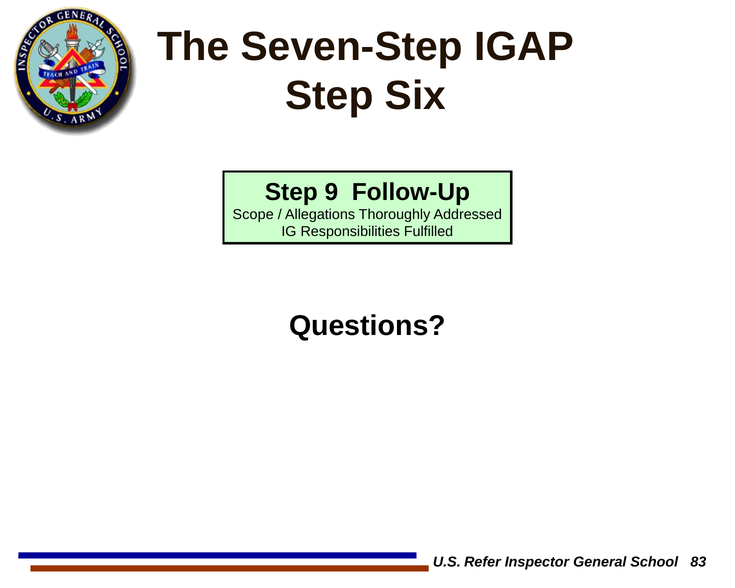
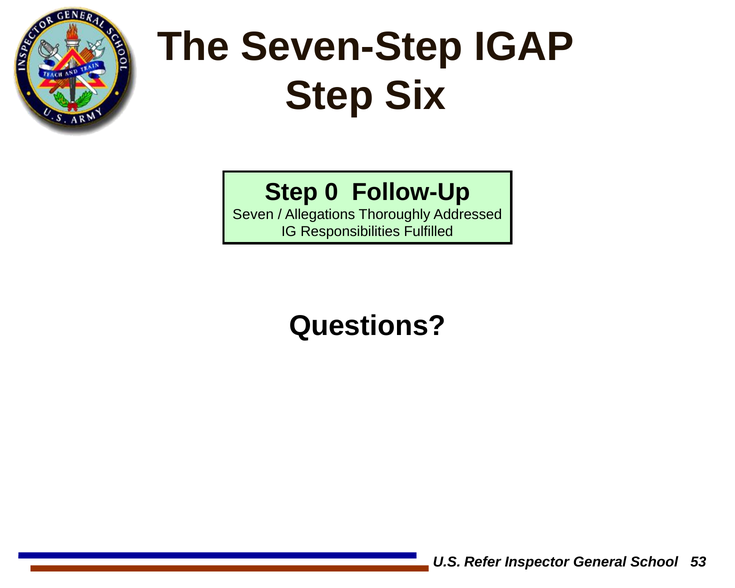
9: 9 -> 0
Scope: Scope -> Seven
83: 83 -> 53
